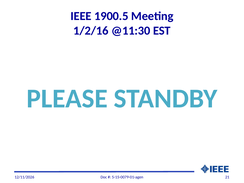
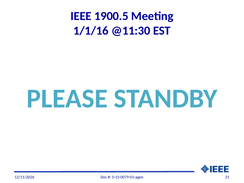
1/2/16: 1/2/16 -> 1/1/16
